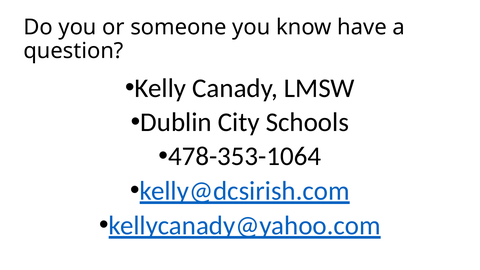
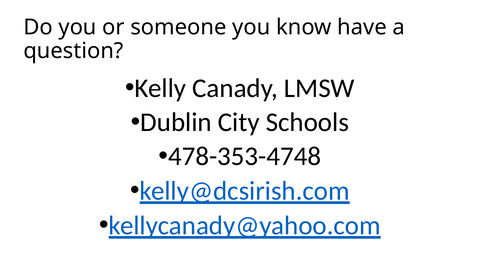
478-353-1064: 478-353-1064 -> 478-353-4748
